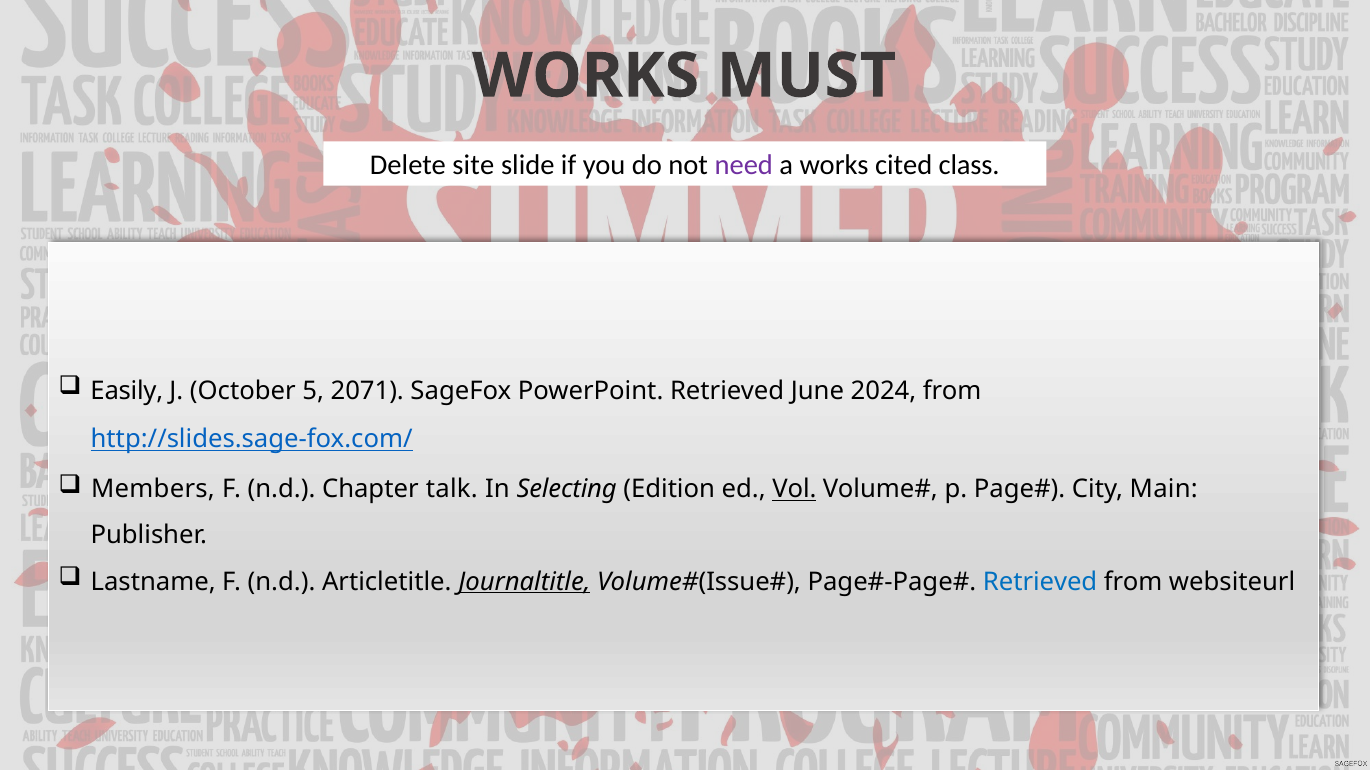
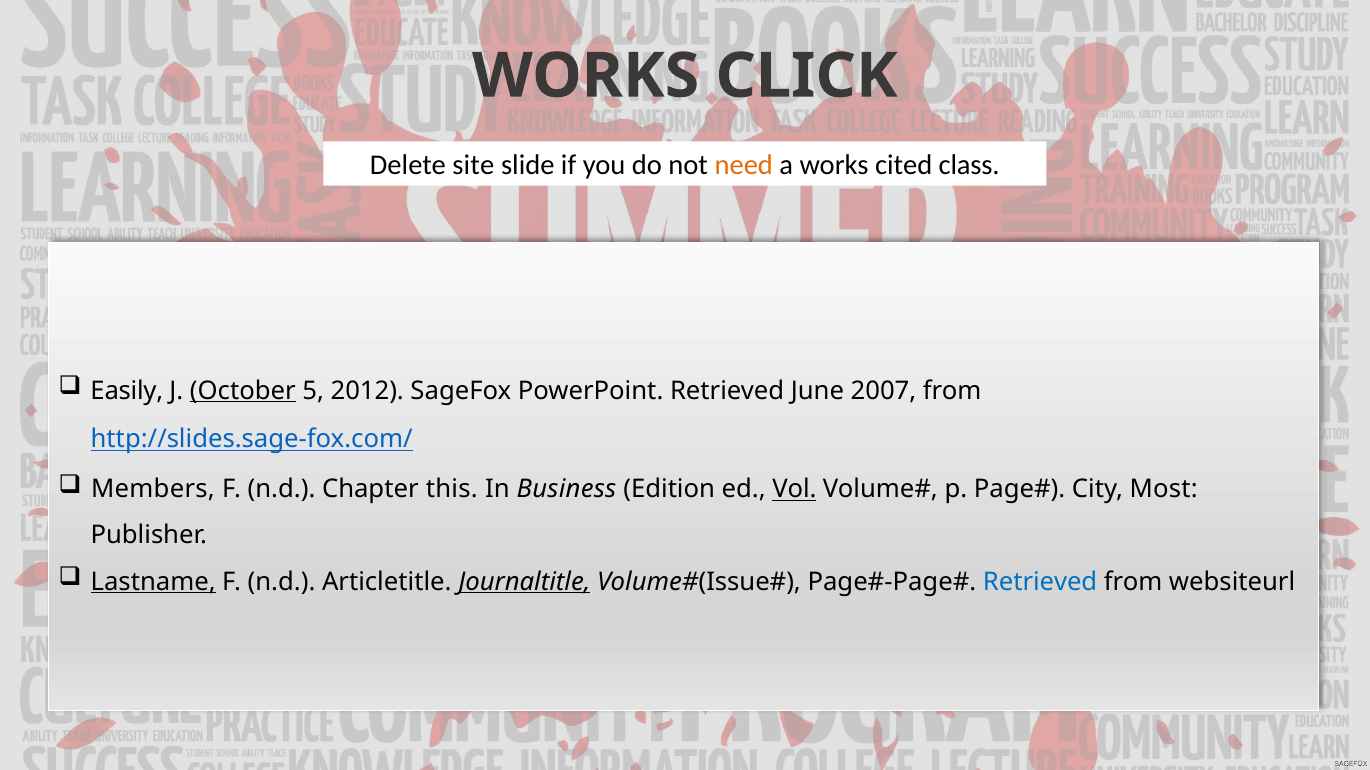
MUST: MUST -> CLICK
need colour: purple -> orange
October underline: none -> present
2071: 2071 -> 2012
2024: 2024 -> 2007
talk: talk -> this
Selecting: Selecting -> Business
Main: Main -> Most
Lastname underline: none -> present
